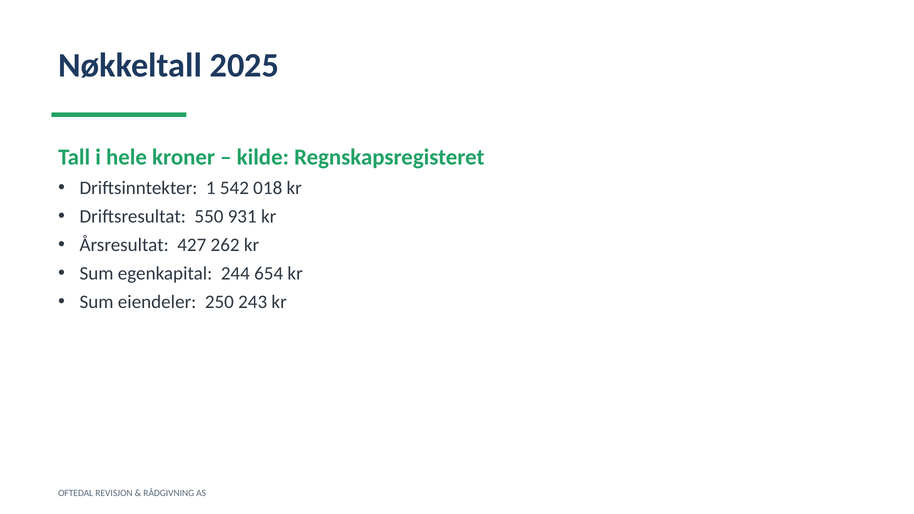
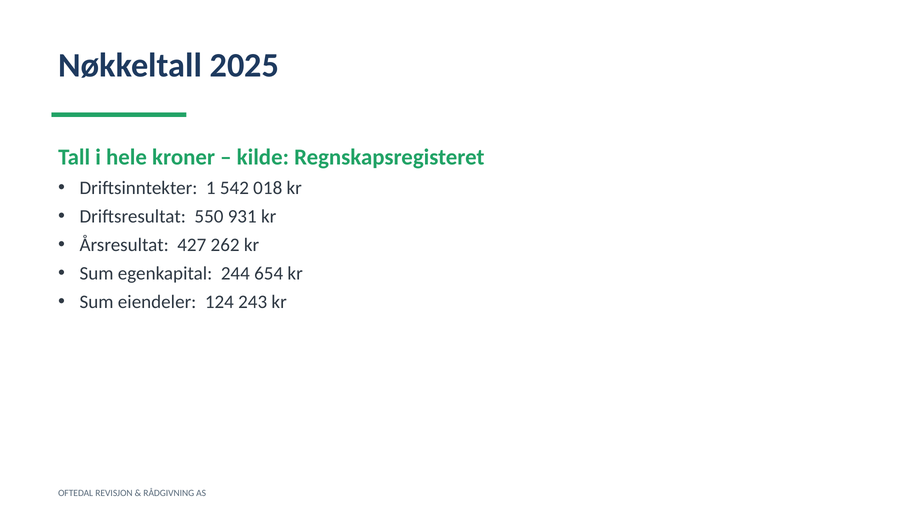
250: 250 -> 124
